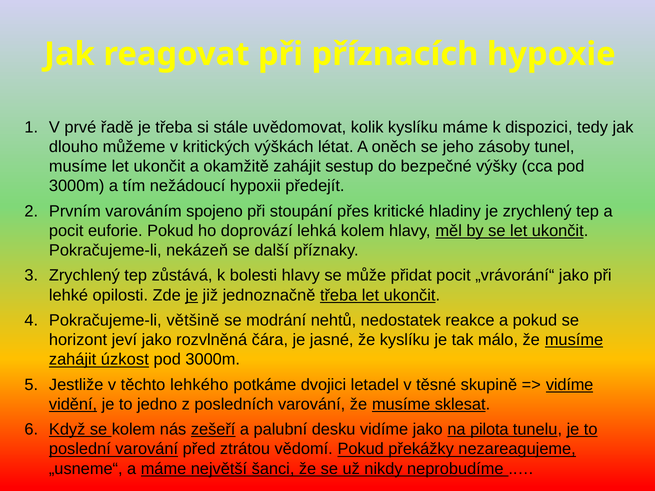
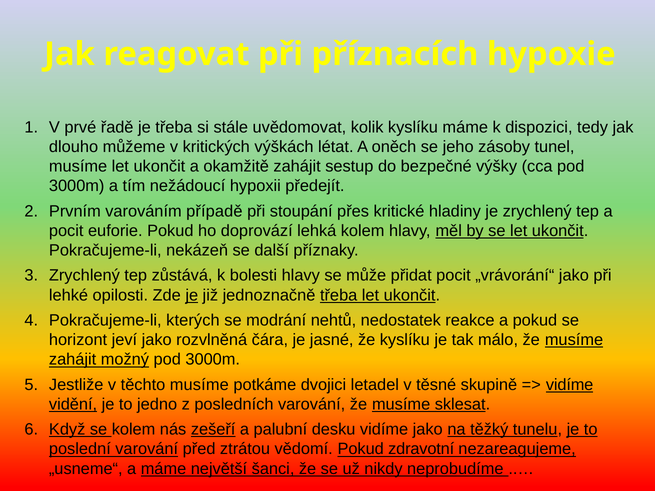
spojeno: spojeno -> případě
většině: většině -> kterých
úzkost: úzkost -> možný
těchto lehkého: lehkého -> musíme
pilota: pilota -> těžký
překážky: překážky -> zdravotní
